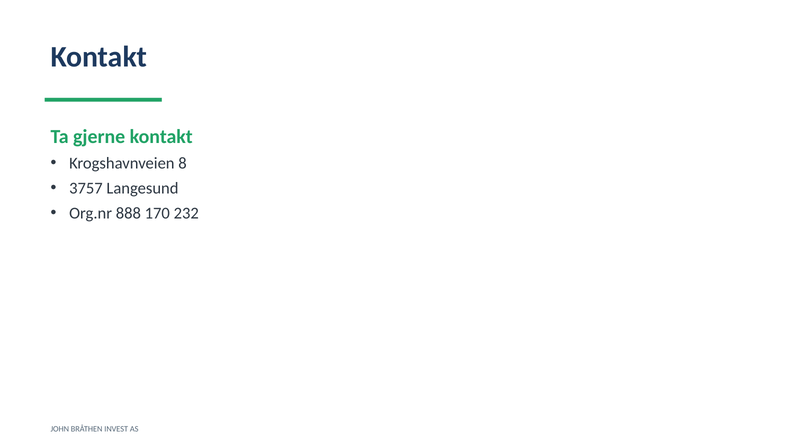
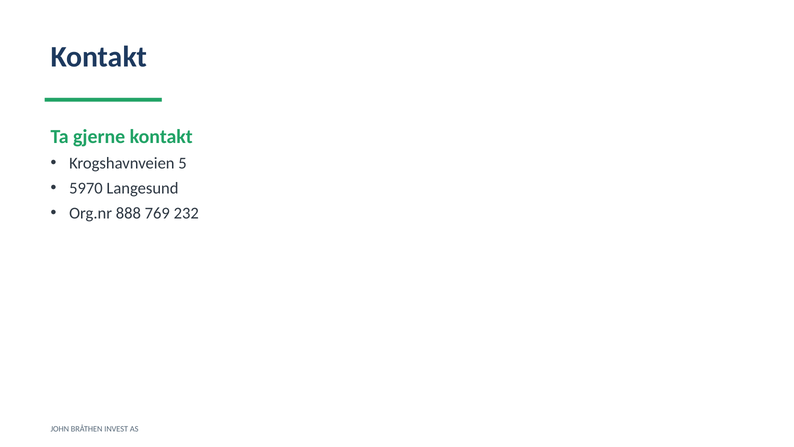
8: 8 -> 5
3757: 3757 -> 5970
170: 170 -> 769
